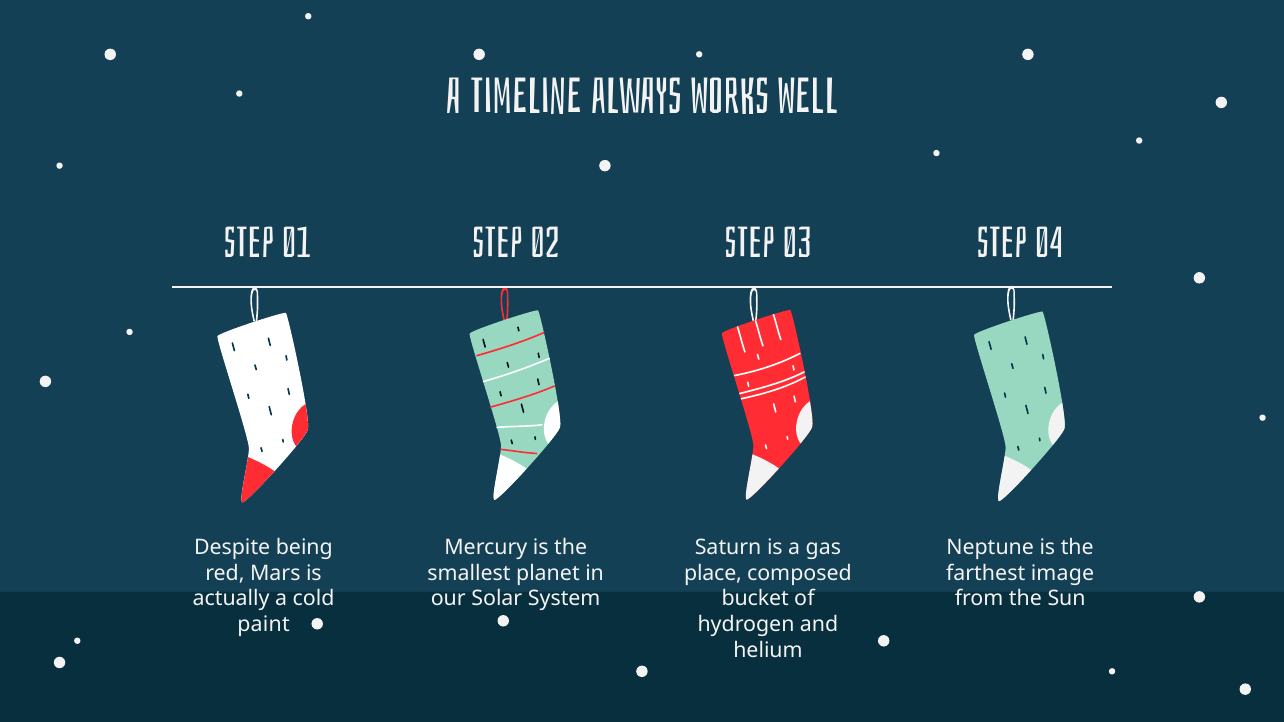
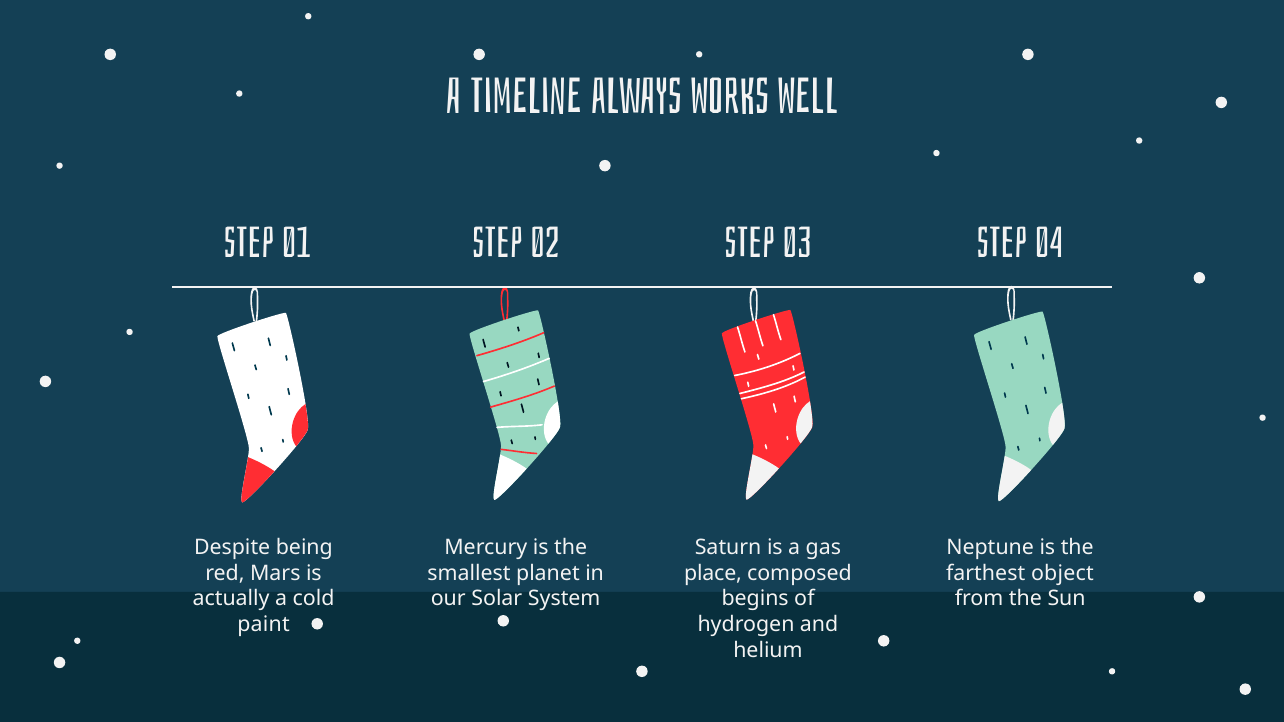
image: image -> object
bucket: bucket -> begins
